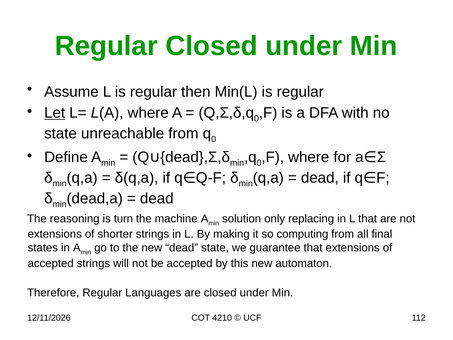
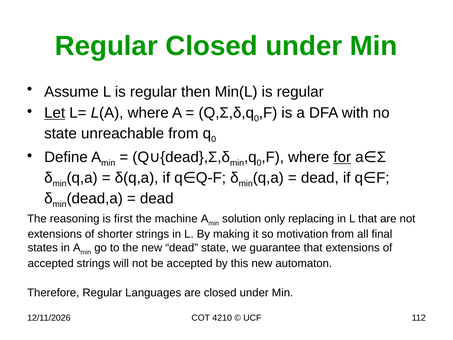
for underline: none -> present
turn: turn -> first
computing: computing -> motivation
